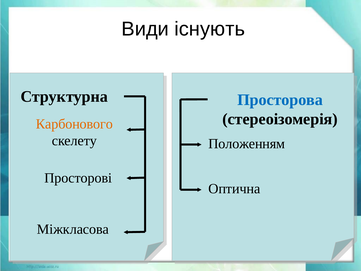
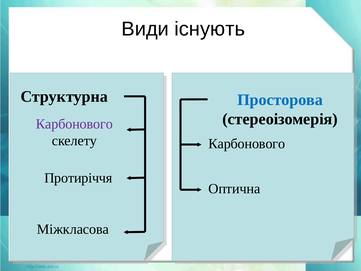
Карбонового at (74, 124) colour: orange -> purple
Положенням at (247, 144): Положенням -> Карбонового
Просторові: Просторові -> Протиріччя
